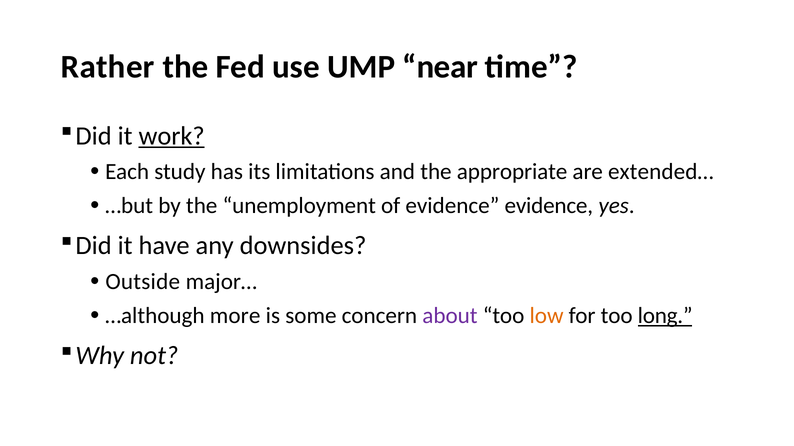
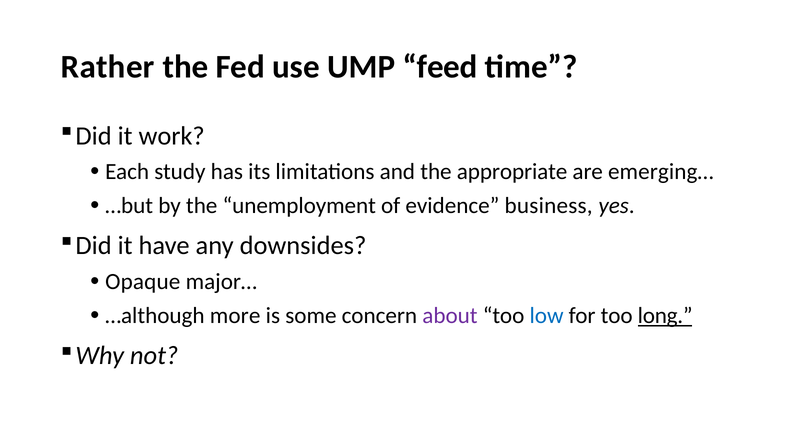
near: near -> feed
work underline: present -> none
extended…: extended… -> emerging…
evidence evidence: evidence -> business
Outside: Outside -> Opaque
low colour: orange -> blue
